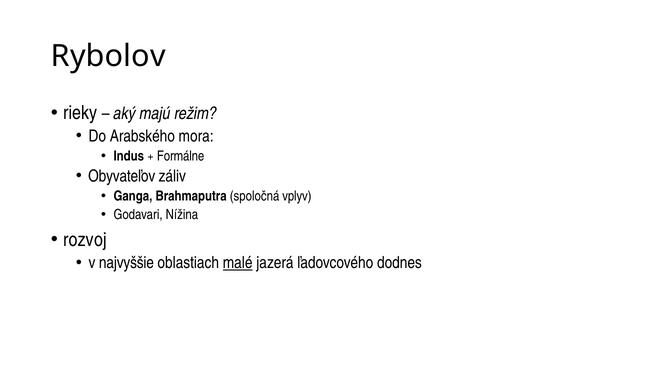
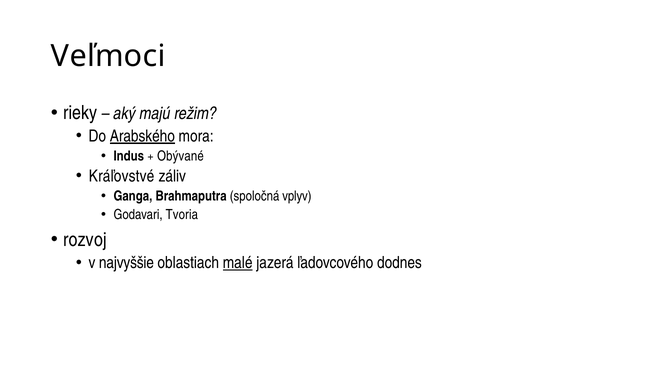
Rybolov: Rybolov -> Veľmoci
Arabského underline: none -> present
Formálne: Formálne -> Obývané
Obyvateľov: Obyvateľov -> Kráľovstvé
Nížina: Nížina -> Tvoria
